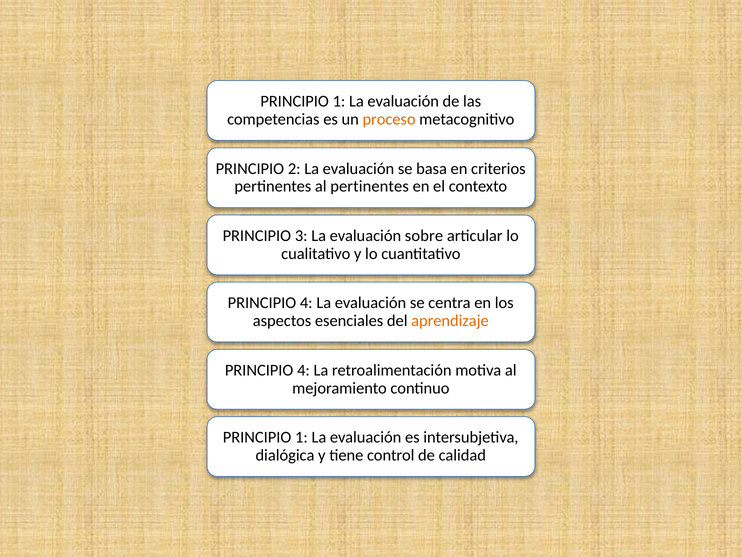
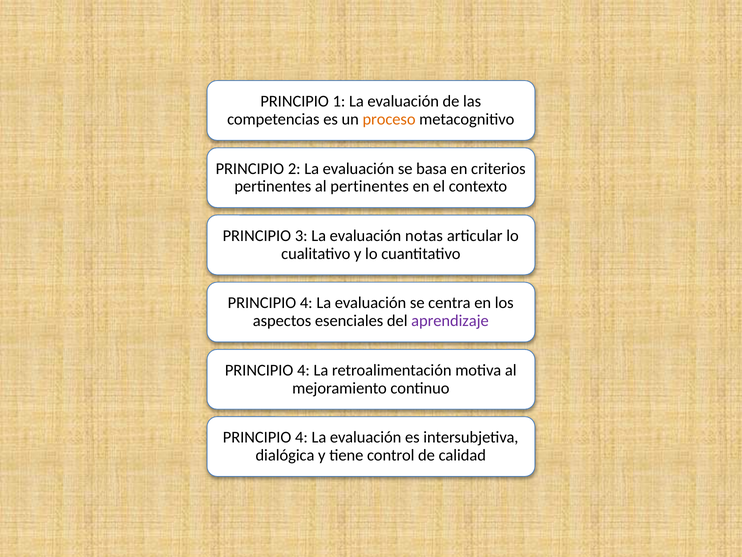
sobre: sobre -> notas
aprendizaje colour: orange -> purple
1 at (301, 437): 1 -> 4
